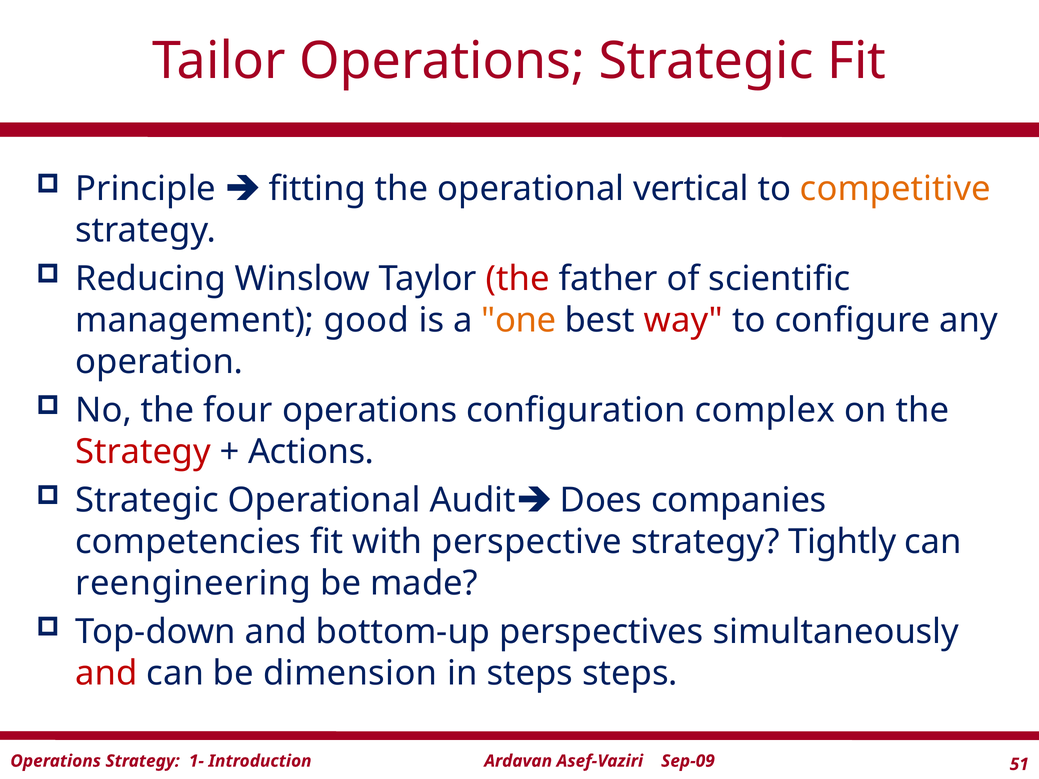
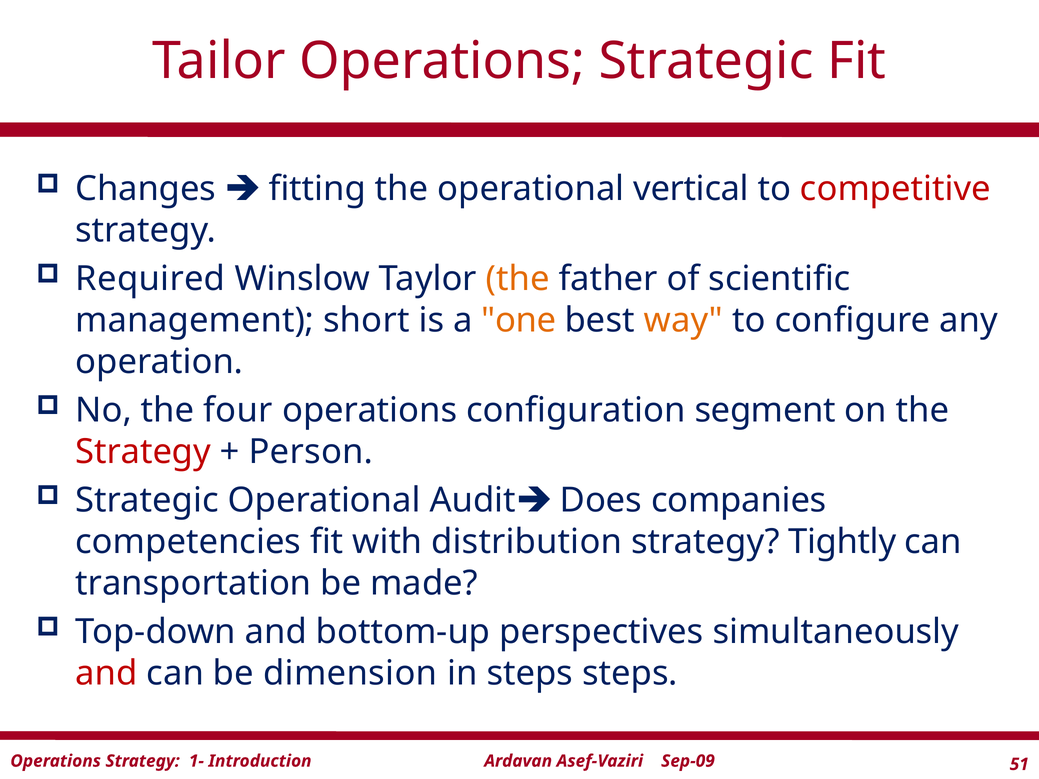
Principle: Principle -> Changes
competitive colour: orange -> red
Reducing: Reducing -> Required
the at (518, 279) colour: red -> orange
good: good -> short
way colour: red -> orange
complex: complex -> segment
Actions: Actions -> Person
perspective: perspective -> distribution
reengineering: reengineering -> transportation
